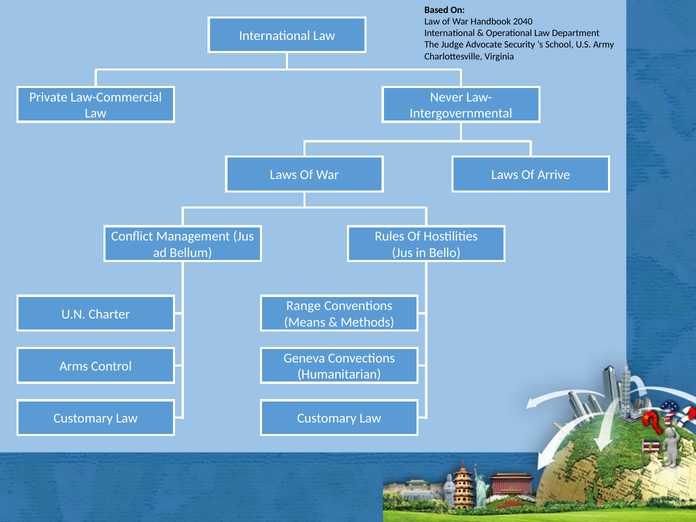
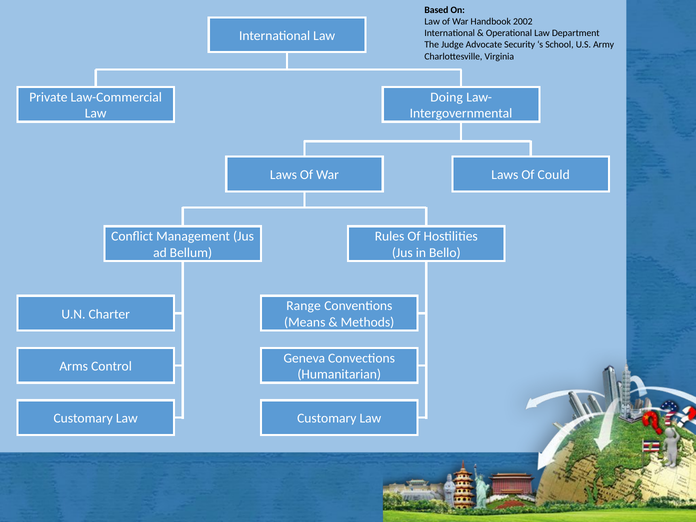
2040: 2040 -> 2002
Never: Never -> Doing
Arrive: Arrive -> Could
